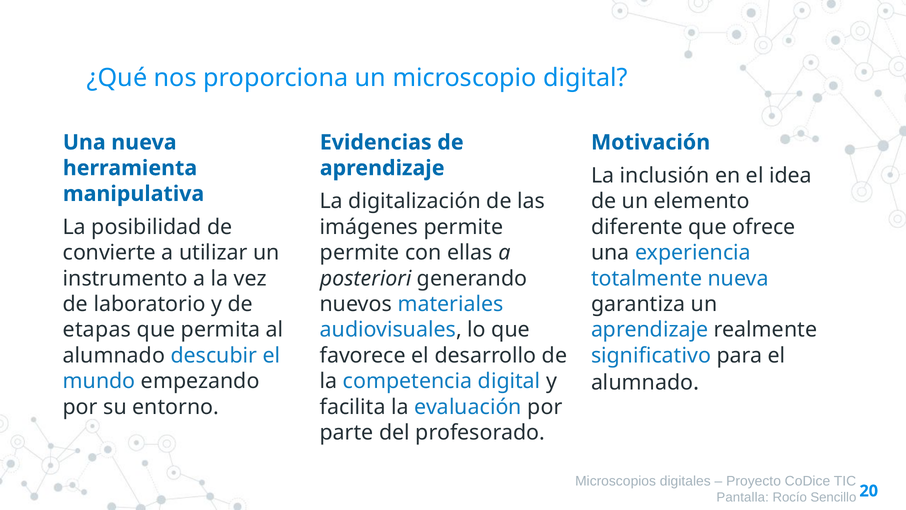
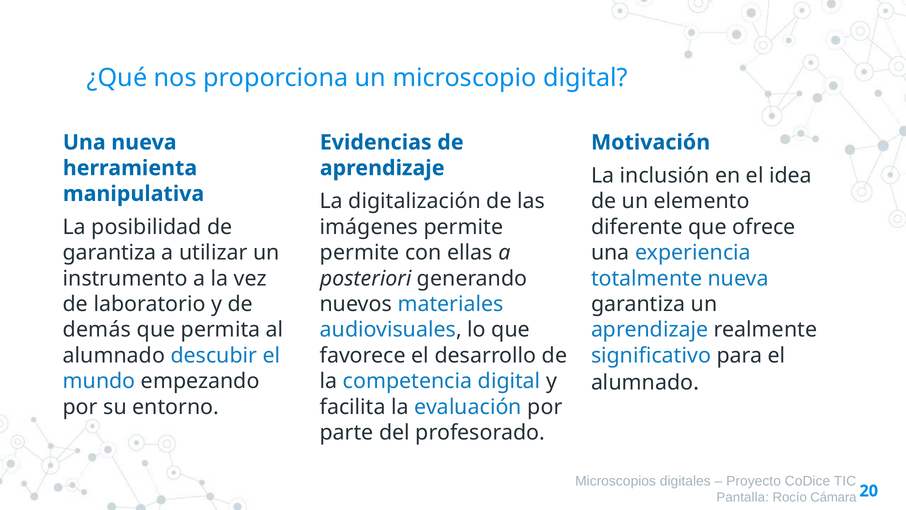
convierte at (109, 253): convierte -> garantiza
etapas: etapas -> demás
Sencillo: Sencillo -> Cámara
